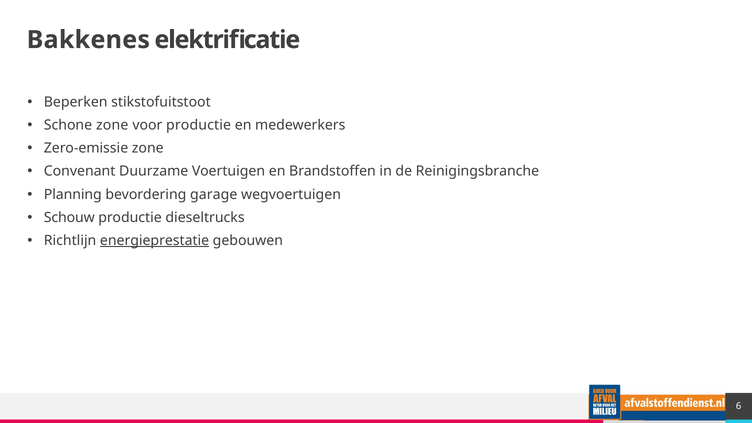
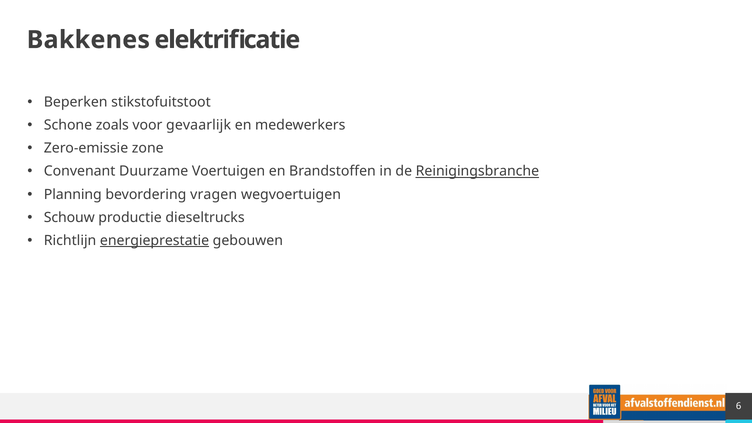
Schone zone: zone -> zoals
voor productie: productie -> gevaarlijk
Reinigingsbranche underline: none -> present
garage: garage -> vragen
